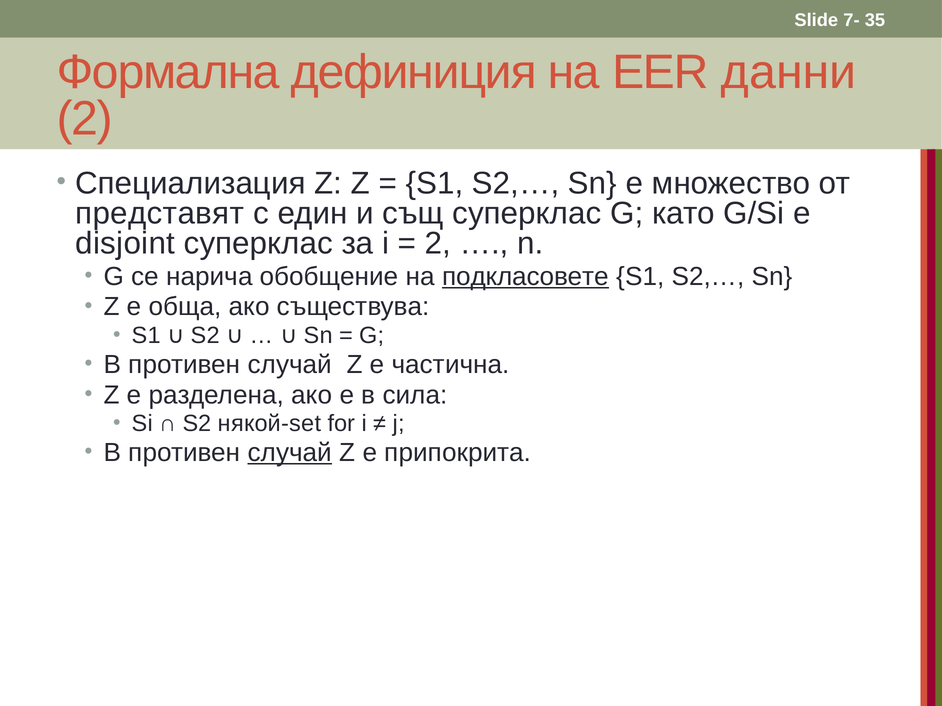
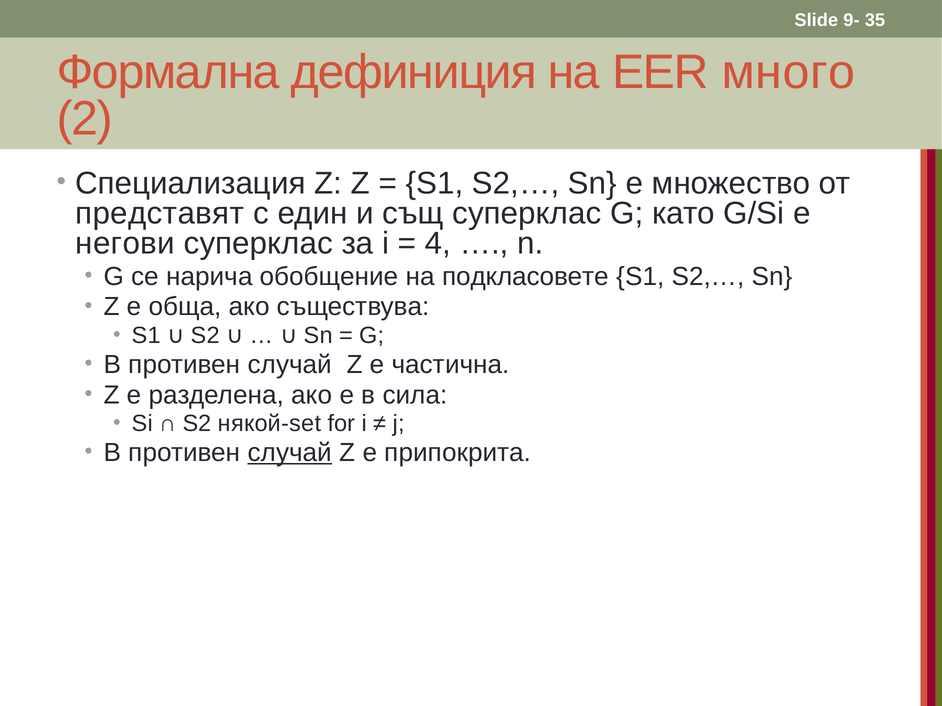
7-: 7- -> 9-
данни: данни -> много
disjoint: disjoint -> негови
2 at (438, 244): 2 -> 4
подкласовете underline: present -> none
